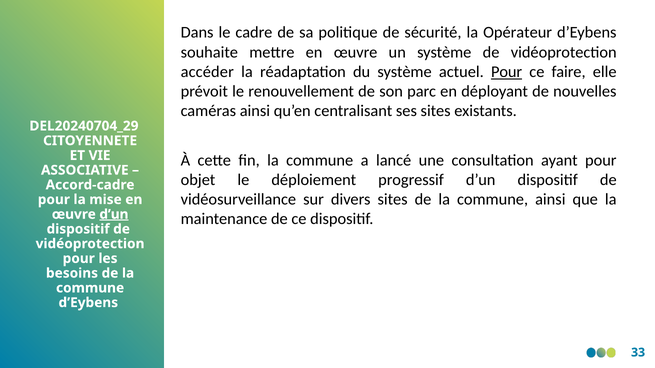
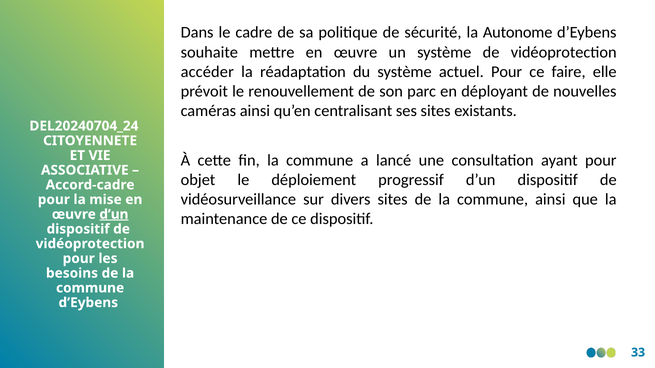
Opérateur: Opérateur -> Autonome
Pour at (507, 72) underline: present -> none
DEL20240704_29: DEL20240704_29 -> DEL20240704_24
